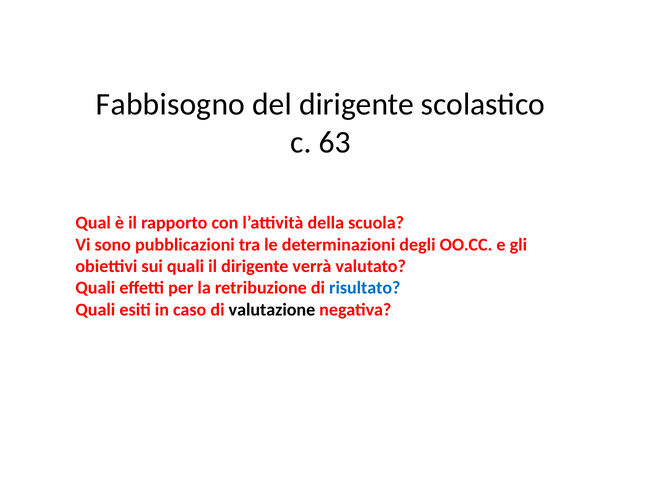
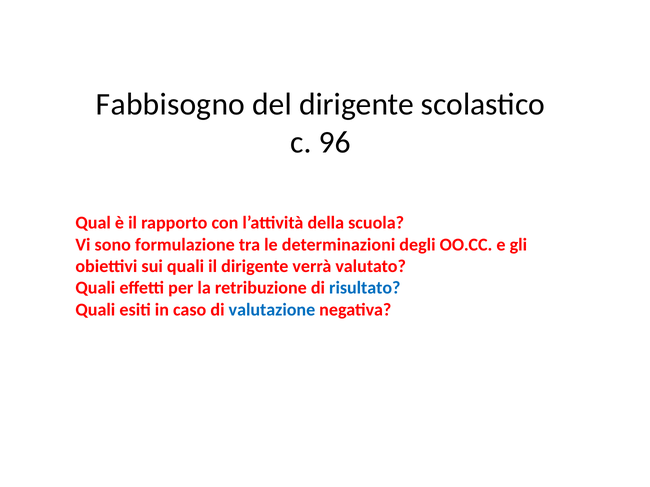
63: 63 -> 96
pubblicazioni: pubblicazioni -> formulazione
valutazione colour: black -> blue
